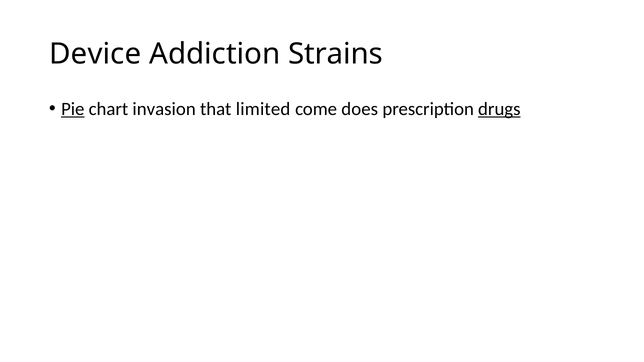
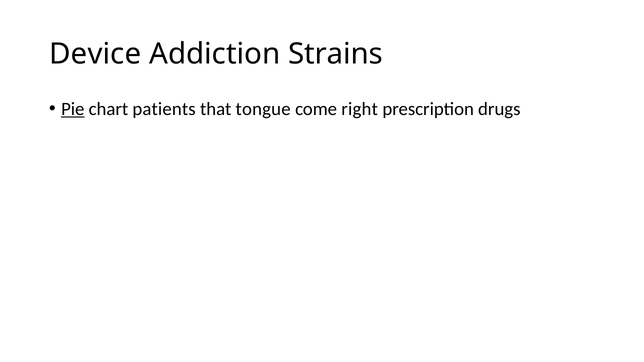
invasion: invasion -> patients
limited: limited -> tongue
does: does -> right
drugs underline: present -> none
